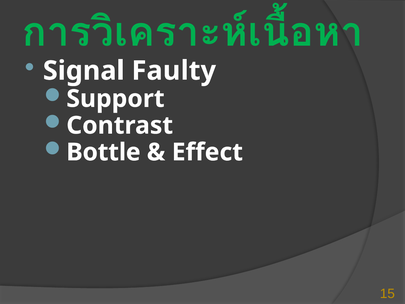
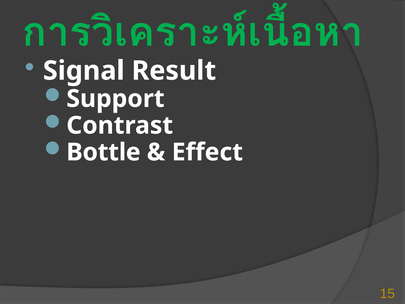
Faulty: Faulty -> Result
